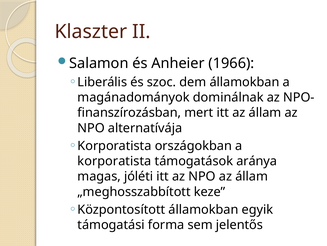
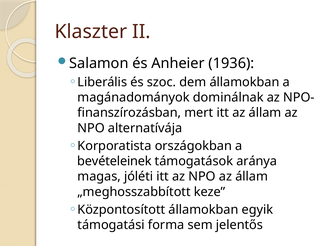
1966: 1966 -> 1936
korporatista at (114, 161): korporatista -> bevételeinek
